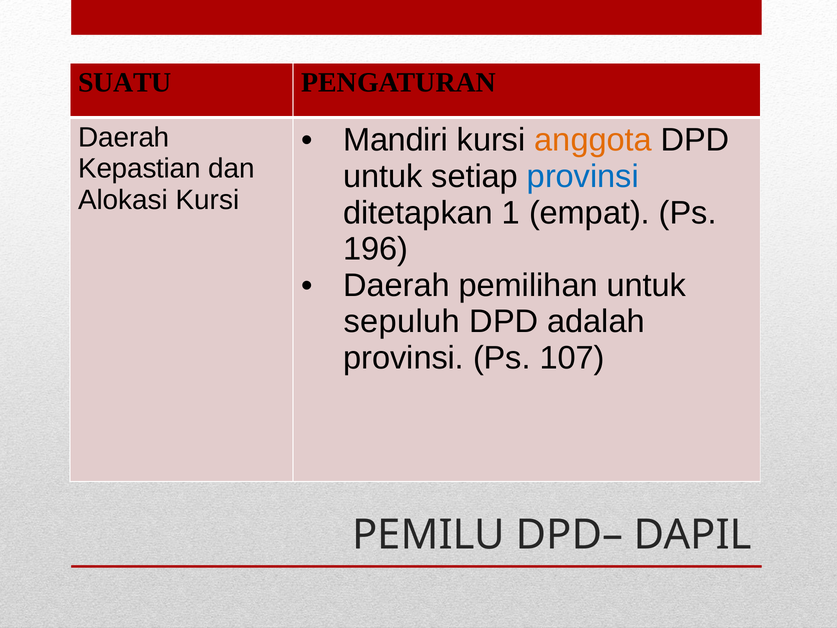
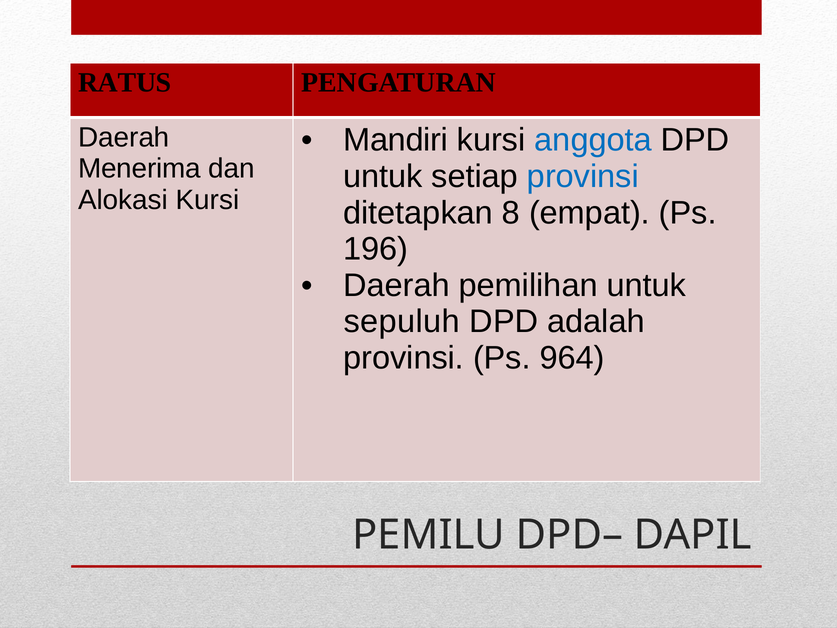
SUATU: SUATU -> RATUS
anggota colour: orange -> blue
Kepastian: Kepastian -> Menerima
1: 1 -> 8
107: 107 -> 964
